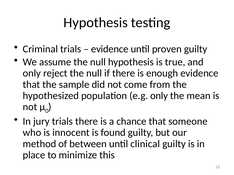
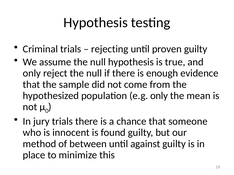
evidence at (110, 49): evidence -> rejecting
clinical: clinical -> against
